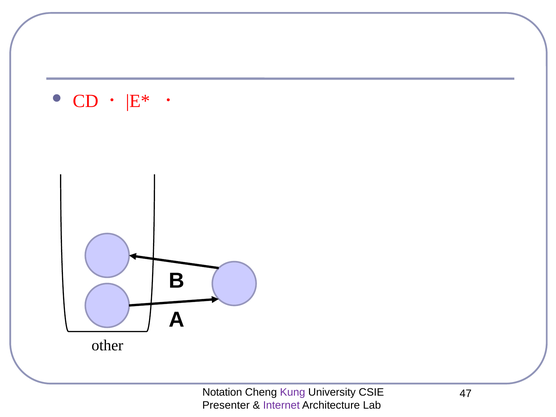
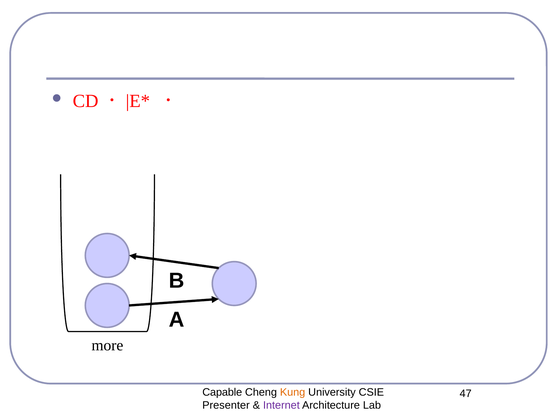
other: other -> more
Notation: Notation -> Capable
Kung colour: purple -> orange
